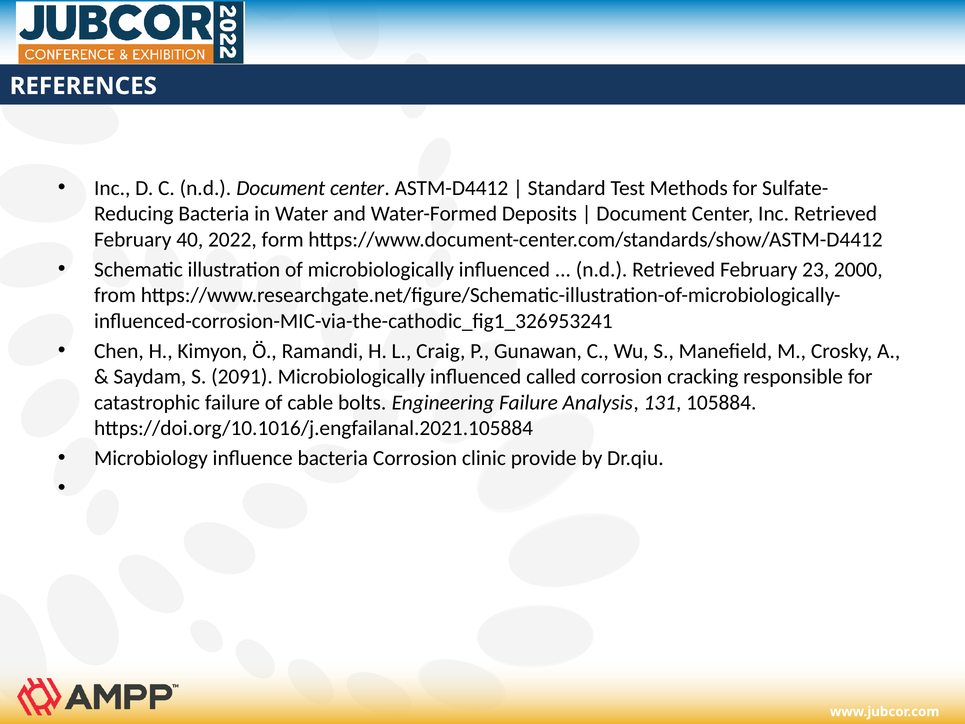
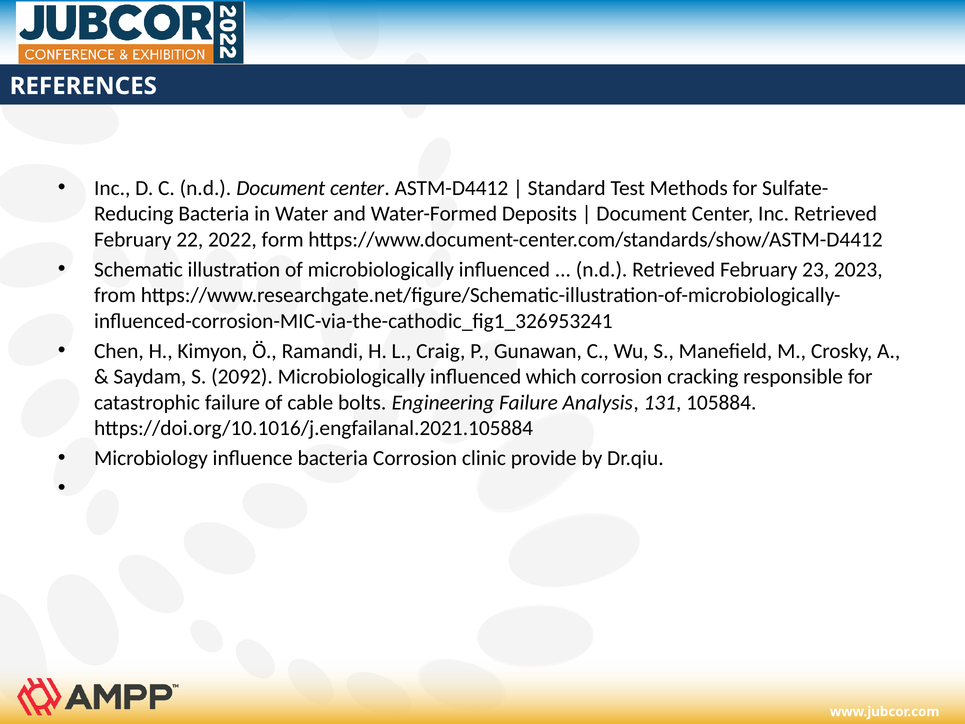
40: 40 -> 22
2000: 2000 -> 2023
2091: 2091 -> 2092
called: called -> which
